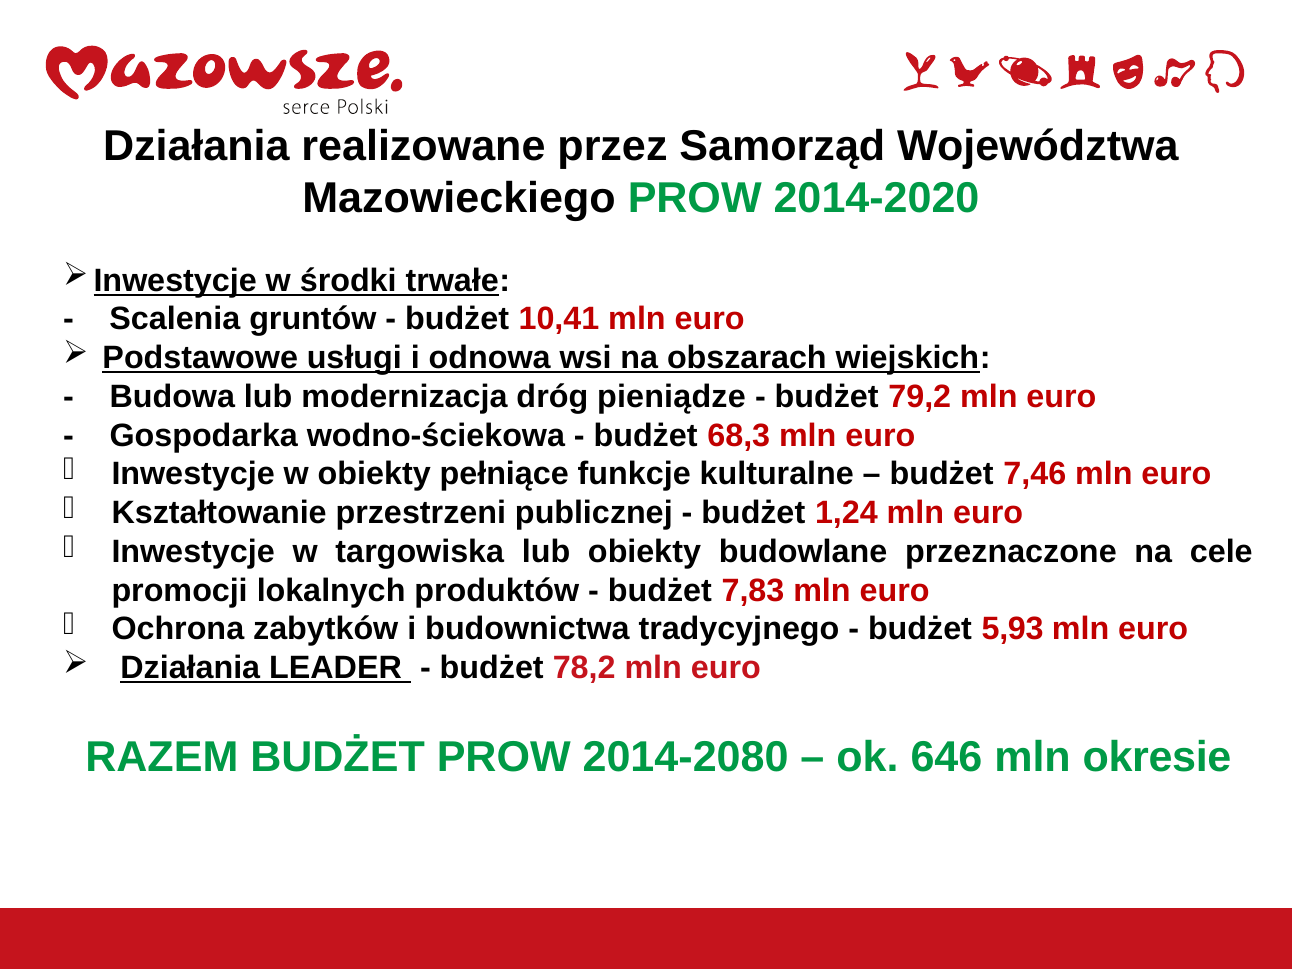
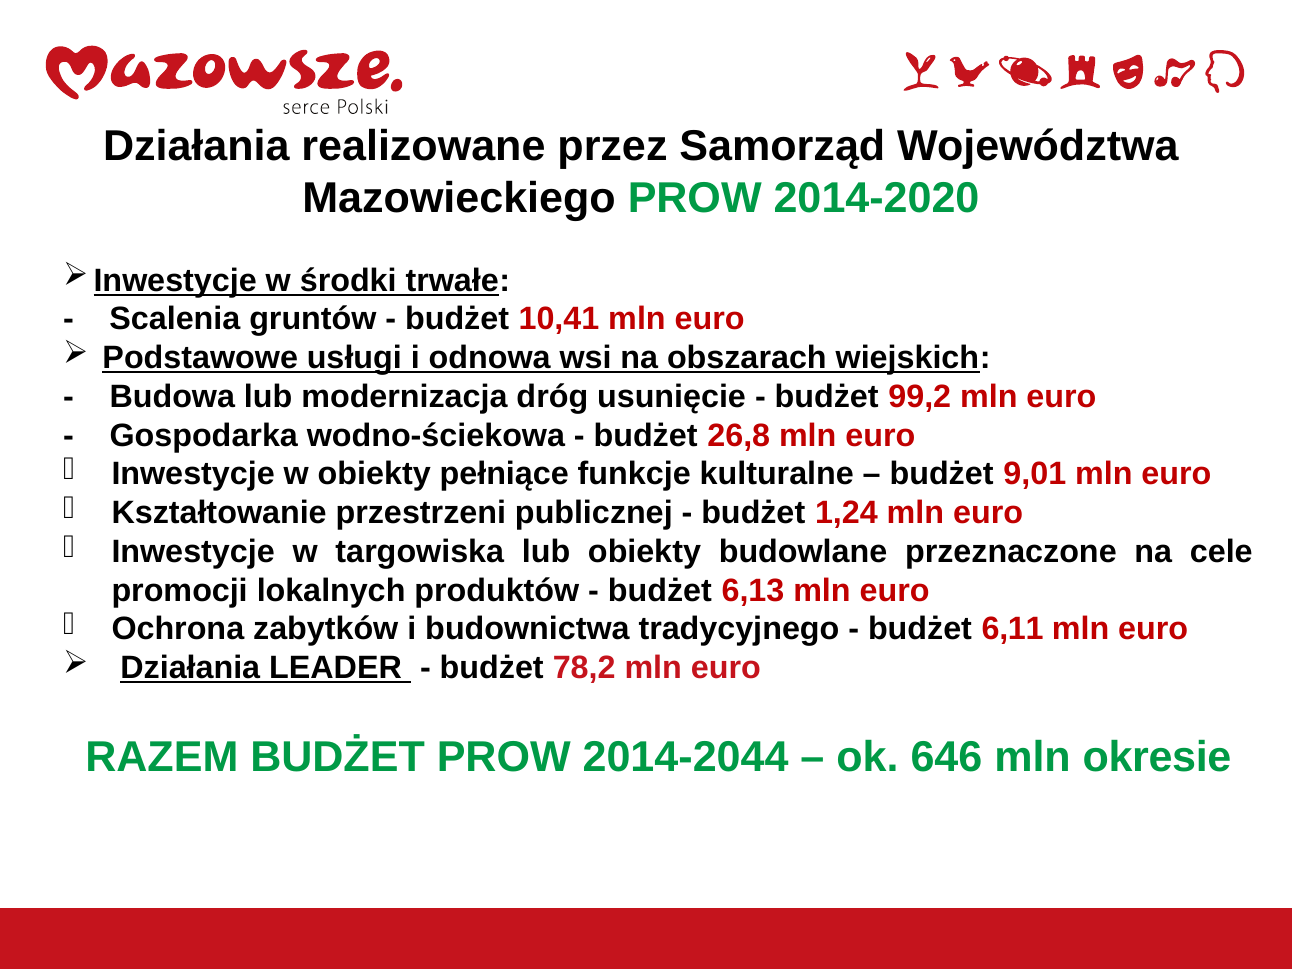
pieniądze: pieniądze -> usunięcie
79,2: 79,2 -> 99,2
68,3: 68,3 -> 26,8
7,46: 7,46 -> 9,01
7,83: 7,83 -> 6,13
5,93: 5,93 -> 6,11
2014-2080: 2014-2080 -> 2014-2044
